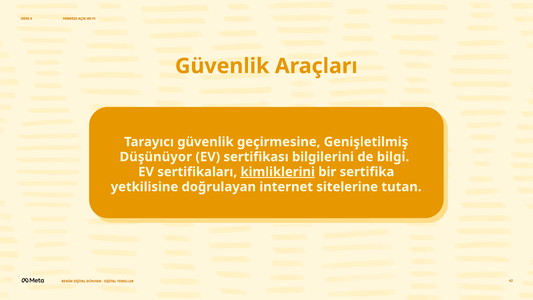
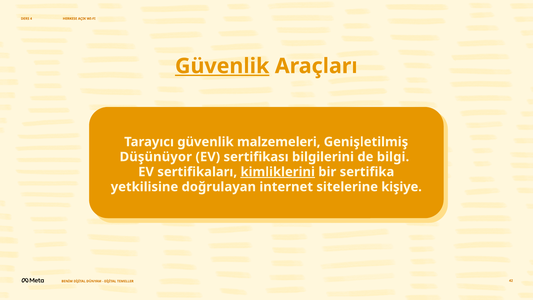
Güvenlik at (222, 66) underline: none -> present
geçirmesine: geçirmesine -> malzemeleri
tutan: tutan -> kişiye
